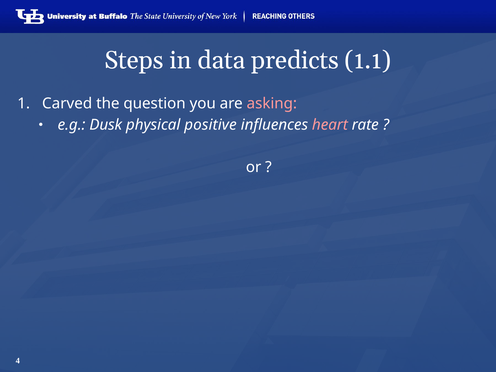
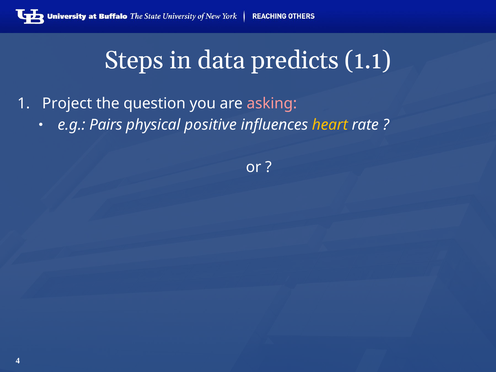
Carved: Carved -> Project
Dusk: Dusk -> Pairs
heart colour: pink -> yellow
